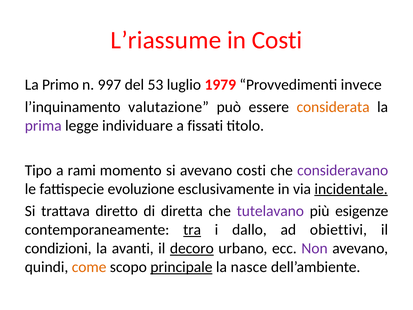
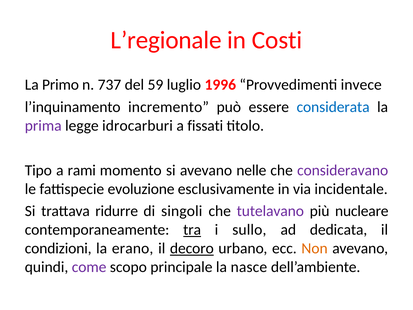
L’riassume: L’riassume -> L’regionale
997: 997 -> 737
53: 53 -> 59
1979: 1979 -> 1996
valutazione: valutazione -> incremento
considerata colour: orange -> blue
individuare: individuare -> idrocarburi
avevano costi: costi -> nelle
incidentale underline: present -> none
diretto: diretto -> ridurre
diretta: diretta -> singoli
esigenze: esigenze -> nucleare
dallo: dallo -> sullo
obiettivi: obiettivi -> dedicata
avanti: avanti -> erano
Non colour: purple -> orange
come colour: orange -> purple
principale underline: present -> none
